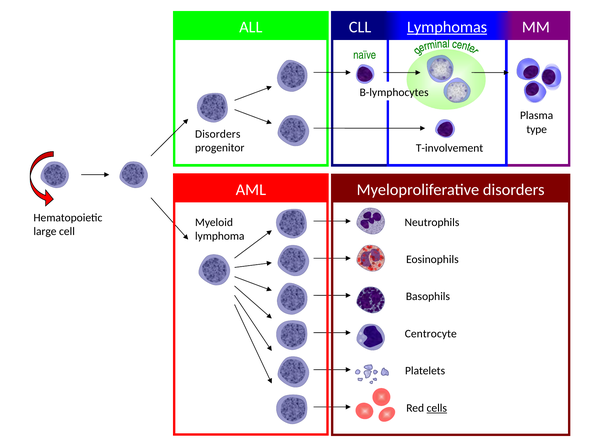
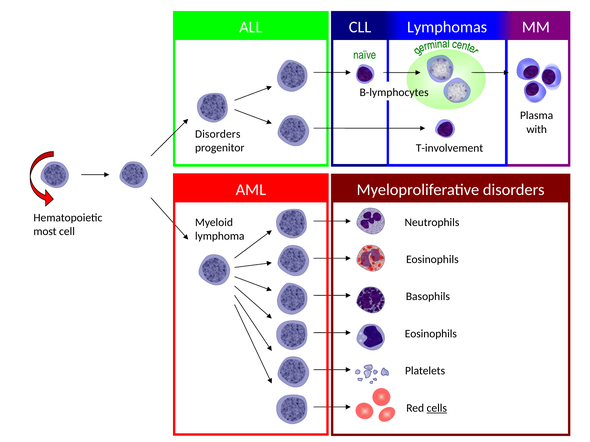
Lymphomas underline: present -> none
type: type -> with
large: large -> most
Centrocyte at (431, 334): Centrocyte -> Eosinophils
